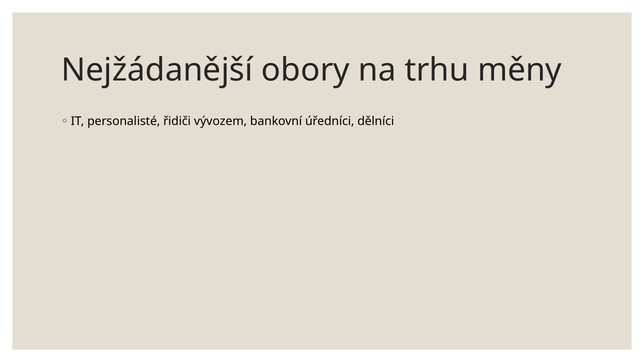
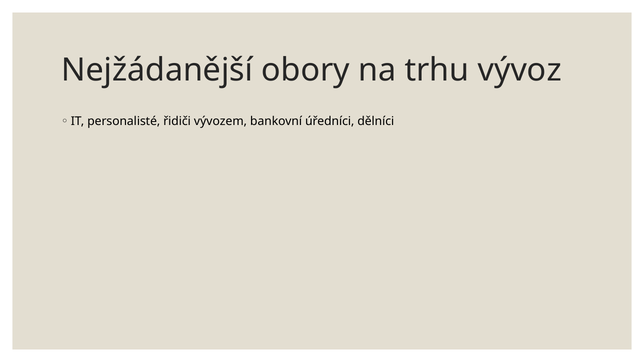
měny: měny -> vývoz
